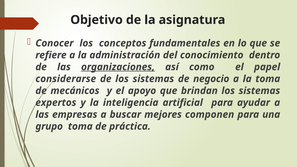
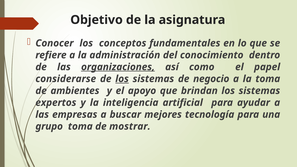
los at (122, 79) underline: none -> present
mecánicos: mecánicos -> ambientes
componen: componen -> tecnología
práctica: práctica -> mostrar
